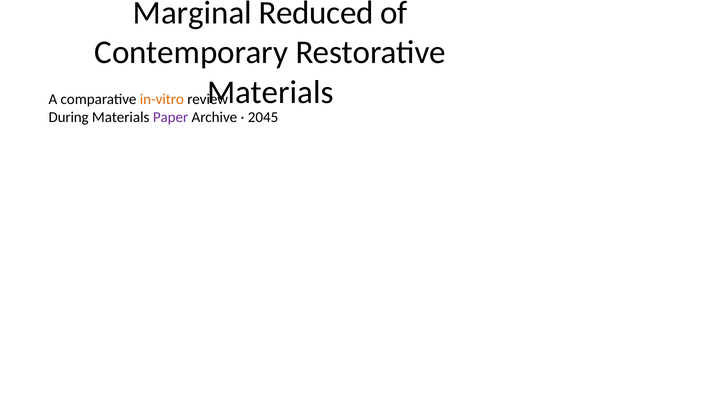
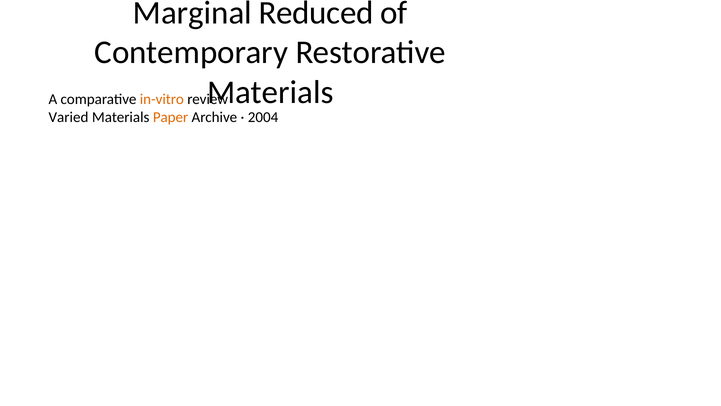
During: During -> Varied
Paper colour: purple -> orange
2045: 2045 -> 2004
